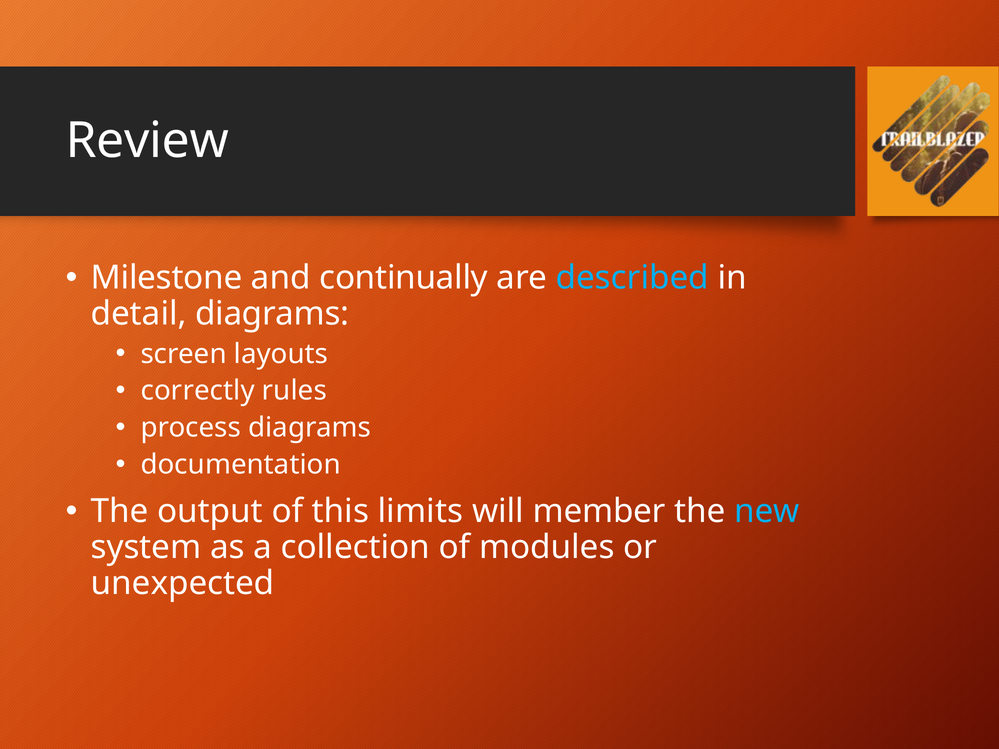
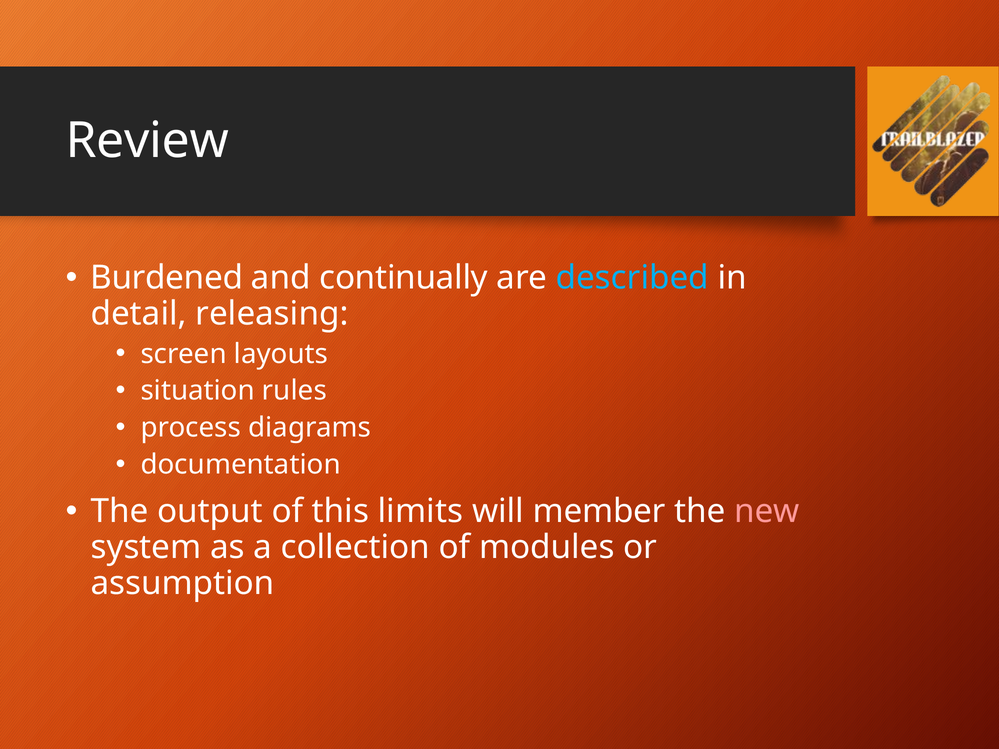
Milestone: Milestone -> Burdened
detail diagrams: diagrams -> releasing
correctly: correctly -> situation
new colour: light blue -> pink
unexpected: unexpected -> assumption
